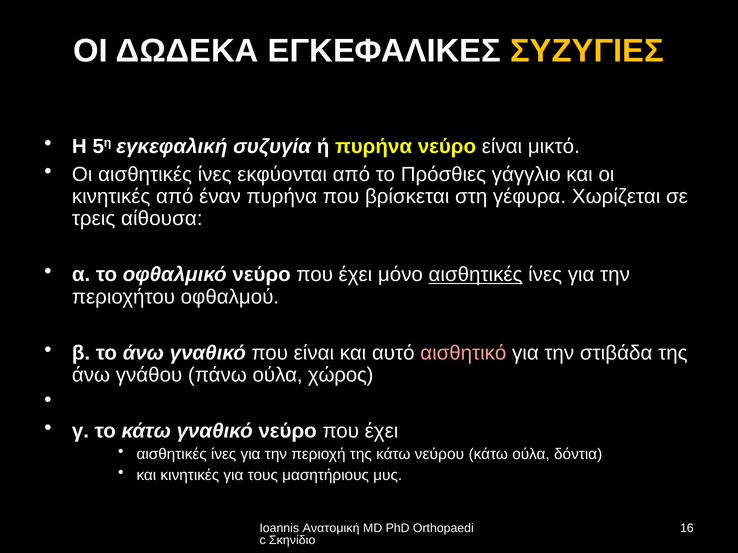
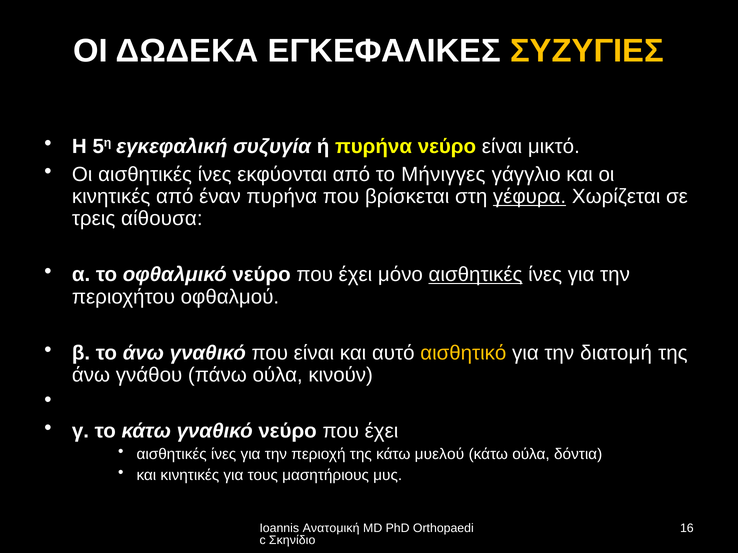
Πρόσθιες: Πρόσθιες -> Μήνιγγες
γέφυρα underline: none -> present
αισθητικό colour: pink -> yellow
στιβάδα: στιβάδα -> διατομή
χώρος: χώρος -> κινούν
νεύρου: νεύρου -> μυελού
